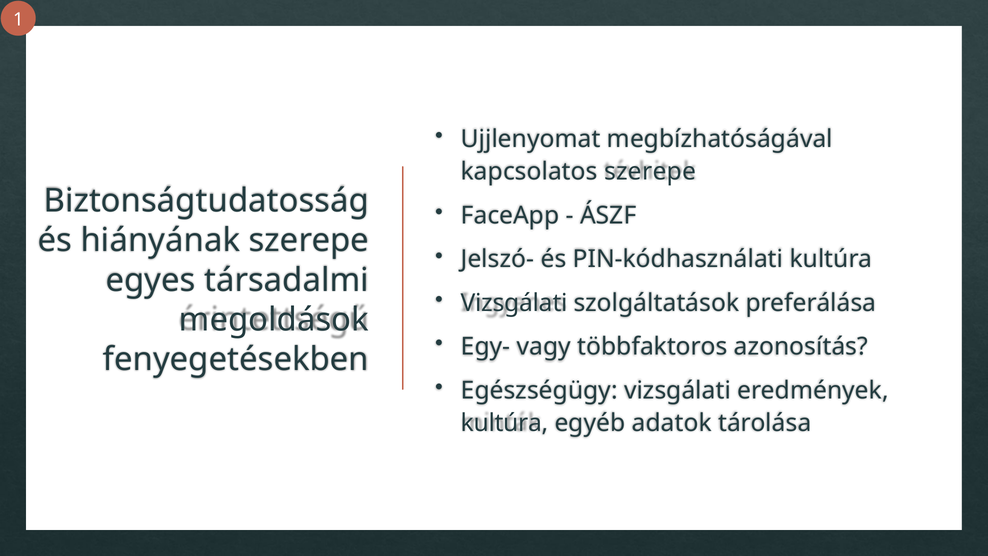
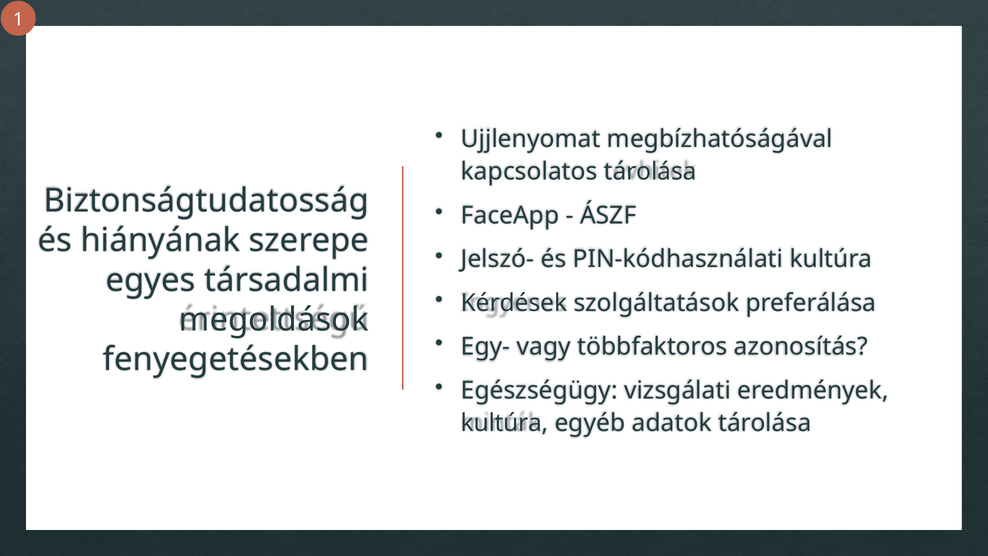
kapcsolatos szerepe: szerepe -> tárolása
Vizsgálati at (514, 303): Vizsgálati -> Kérdések
